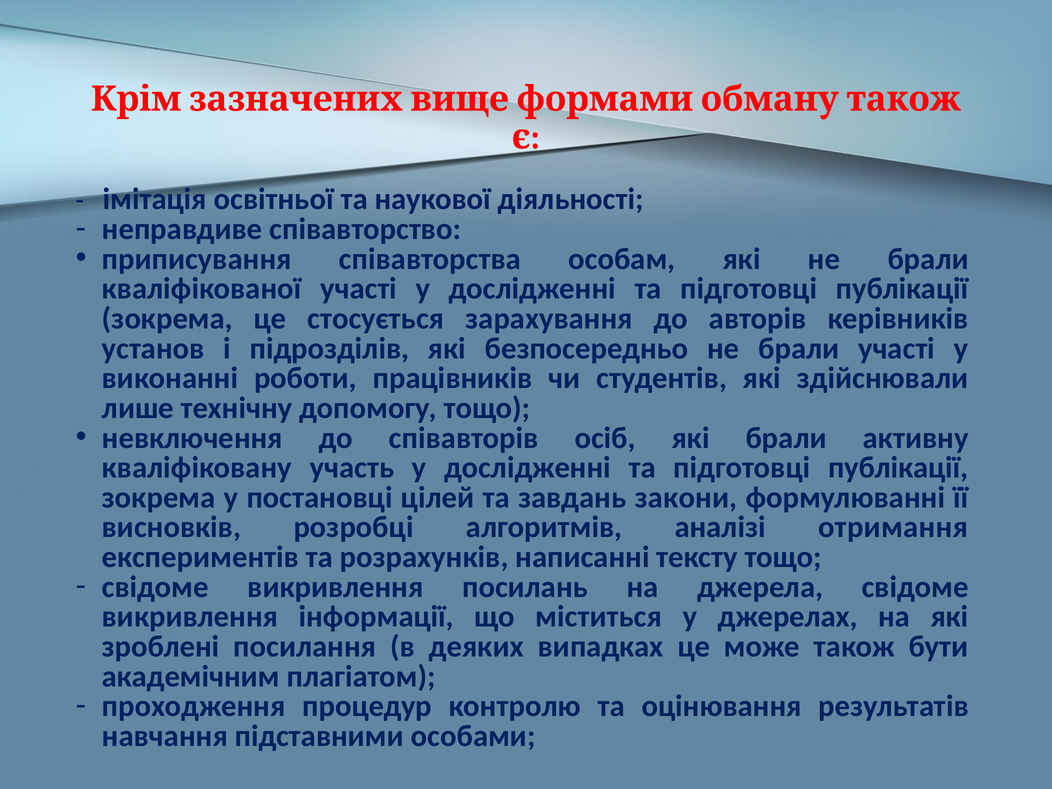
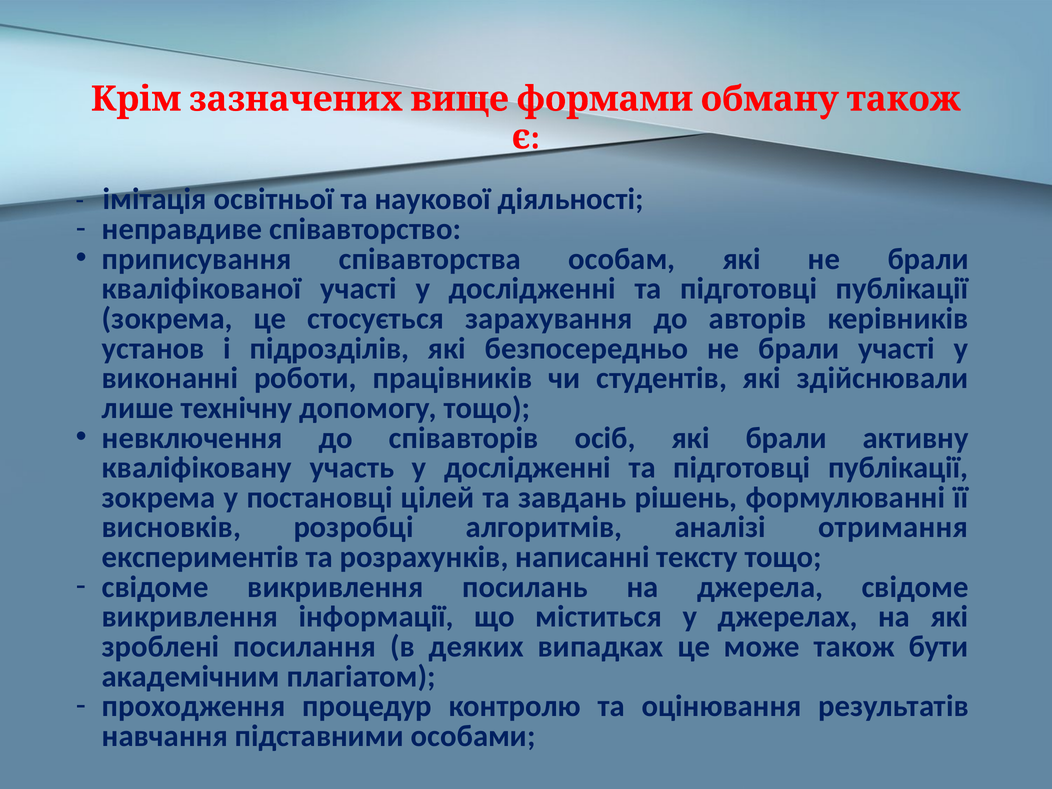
закони: закони -> рішень
